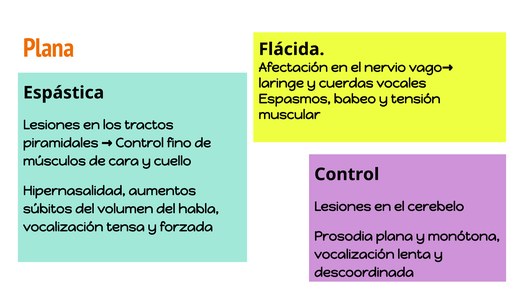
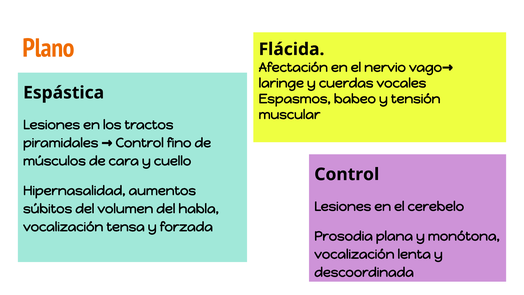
Plana at (49, 48): Plana -> Plano
